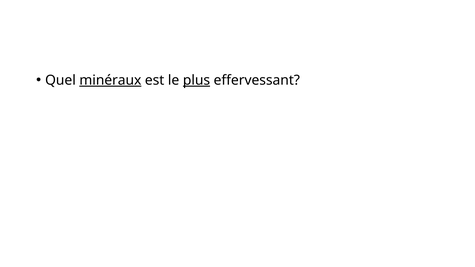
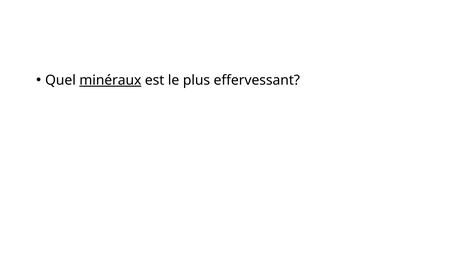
plus underline: present -> none
